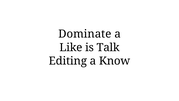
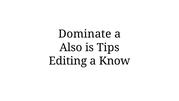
Like: Like -> Also
Talk: Talk -> Tips
